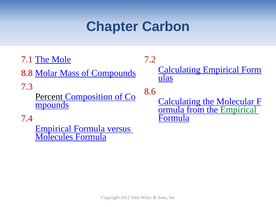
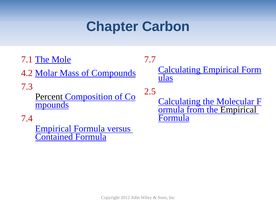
7.2: 7.2 -> 7.7
8.8: 8.8 -> 4.2
8.6: 8.6 -> 2.5
Empirical at (238, 110) colour: green -> black
Molecules: Molecules -> Contained
